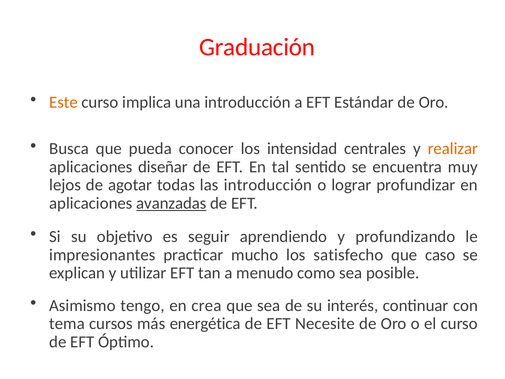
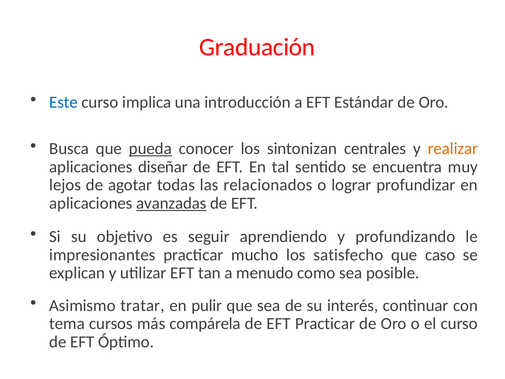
Este colour: orange -> blue
pueda underline: none -> present
intensidad: intensidad -> sintonizan
las introducción: introducción -> relacionados
tengo: tengo -> tratar
crea: crea -> pulir
energética: energética -> compárela
EFT Necesite: Necesite -> Practicar
